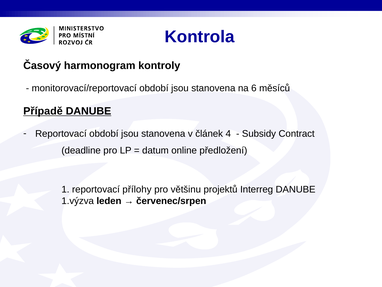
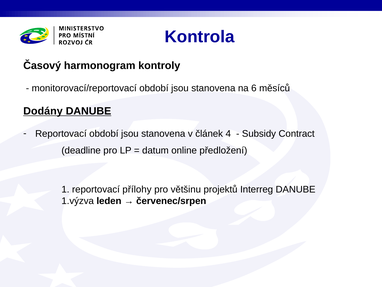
Případě: Případě -> Dodány
